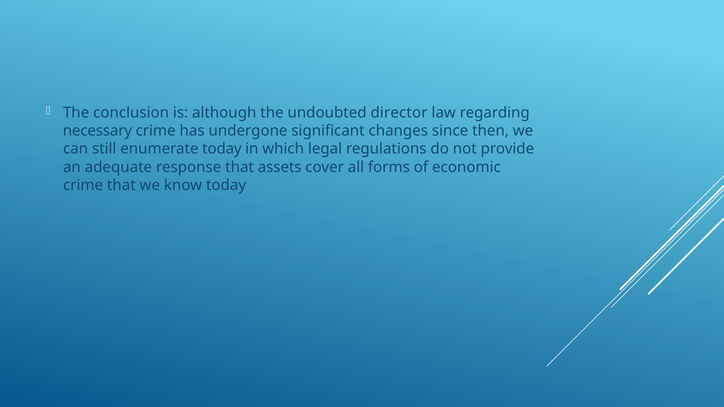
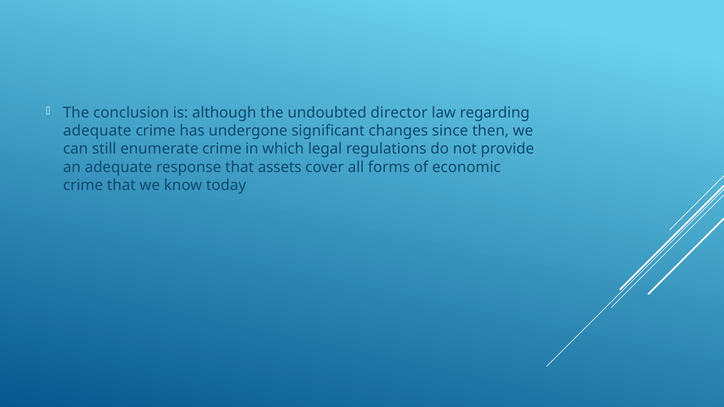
necessary at (97, 131): necessary -> adequate
enumerate today: today -> crime
